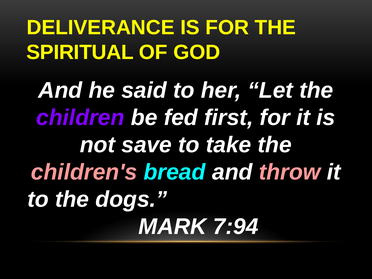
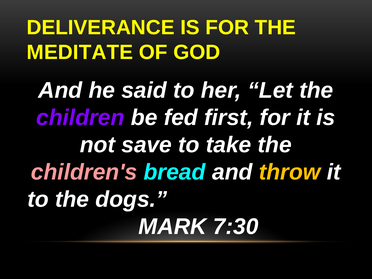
SPIRITUAL: SPIRITUAL -> MEDITATE
throw colour: pink -> yellow
7:94: 7:94 -> 7:30
